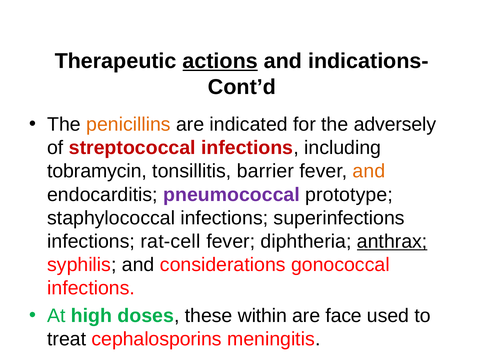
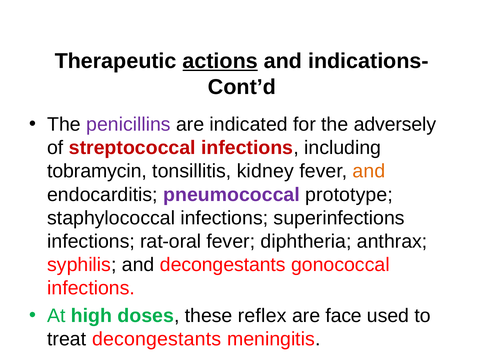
penicillins colour: orange -> purple
barrier: barrier -> kidney
rat-cell: rat-cell -> rat-oral
anthrax underline: present -> none
and considerations: considerations -> decongestants
within: within -> reflex
treat cephalosporins: cephalosporins -> decongestants
